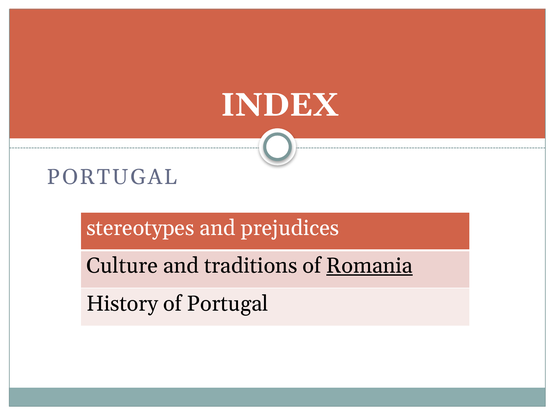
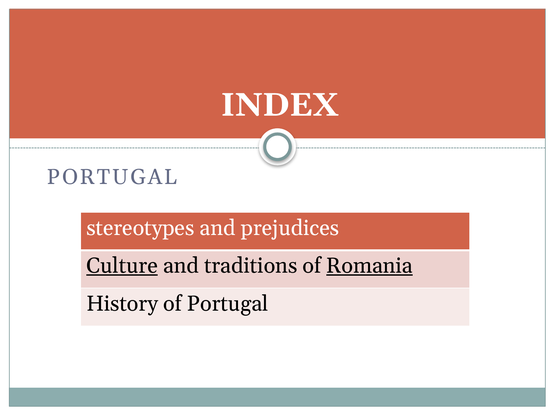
Culture underline: none -> present
